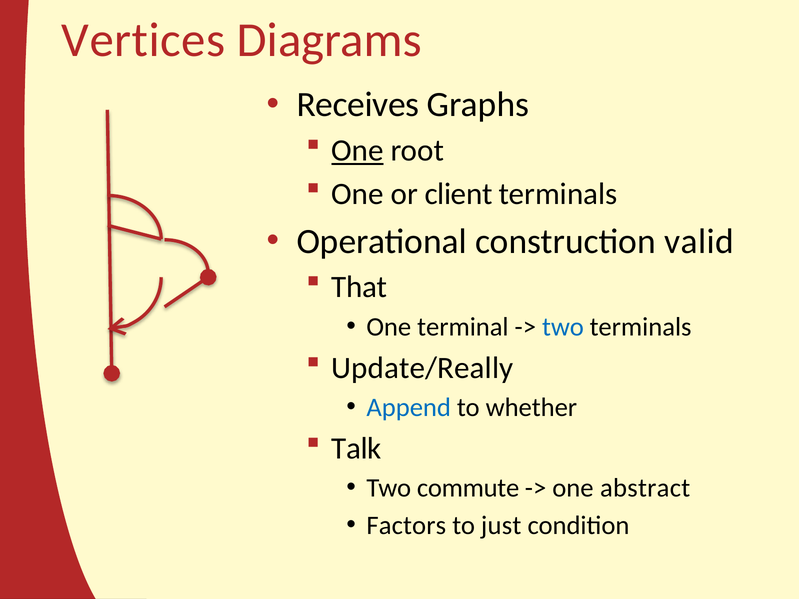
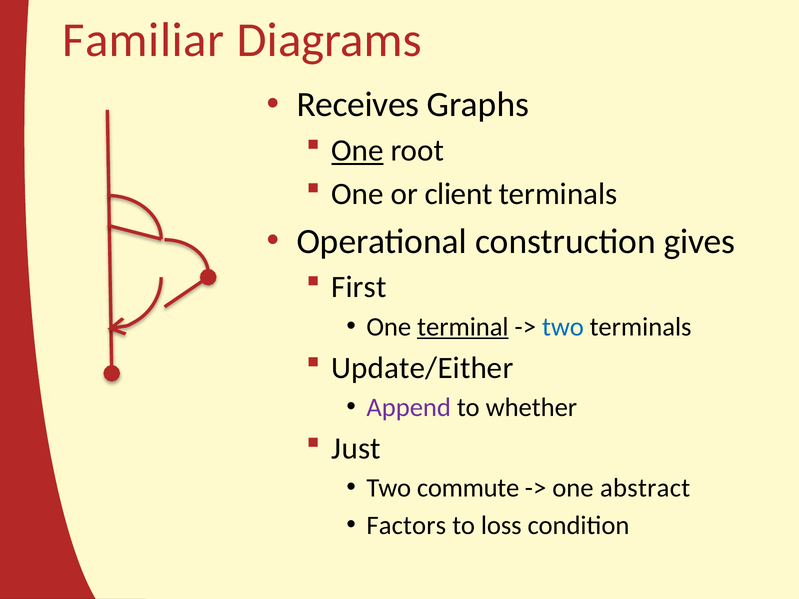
Vertices: Vertices -> Familiar
valid: valid -> gives
That: That -> First
terminal underline: none -> present
Update/Really: Update/Really -> Update/Either
Append colour: blue -> purple
Talk: Talk -> Just
just: just -> loss
